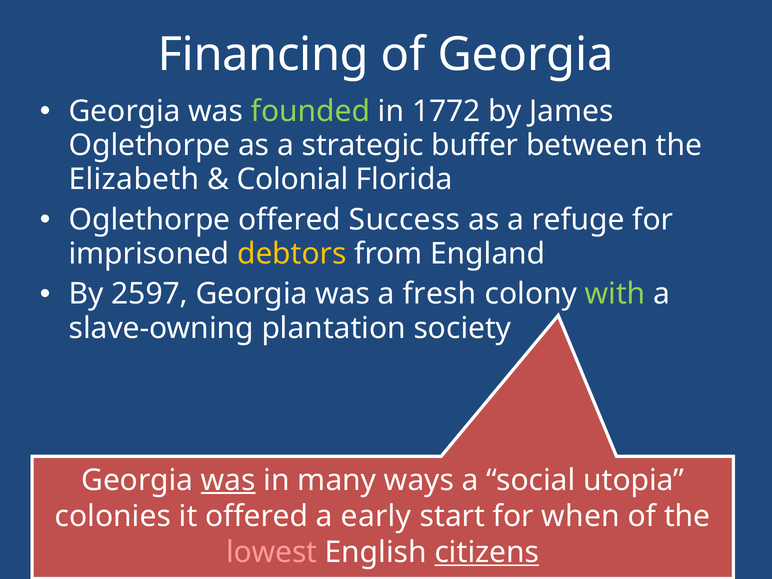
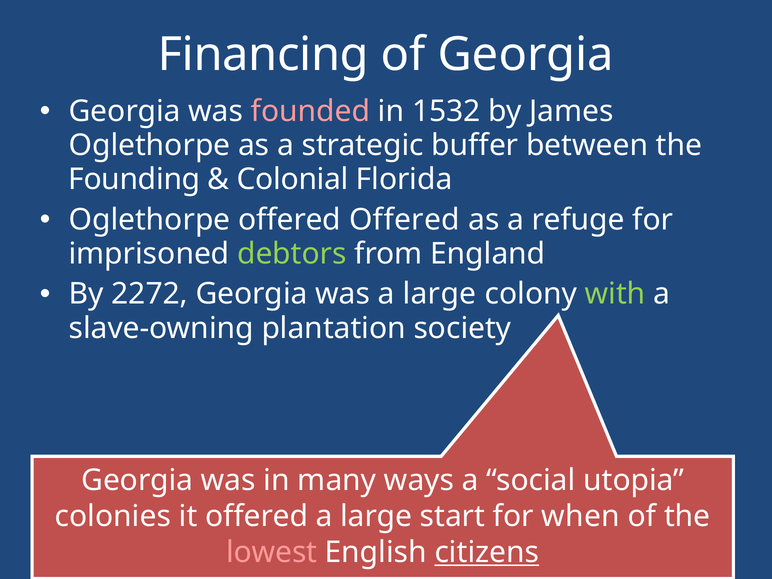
founded colour: light green -> pink
1772: 1772 -> 1532
Elizabeth: Elizabeth -> Founding
offered Success: Success -> Offered
debtors colour: yellow -> light green
2597: 2597 -> 2272
was a fresh: fresh -> large
was at (228, 480) underline: present -> none
offered a early: early -> large
